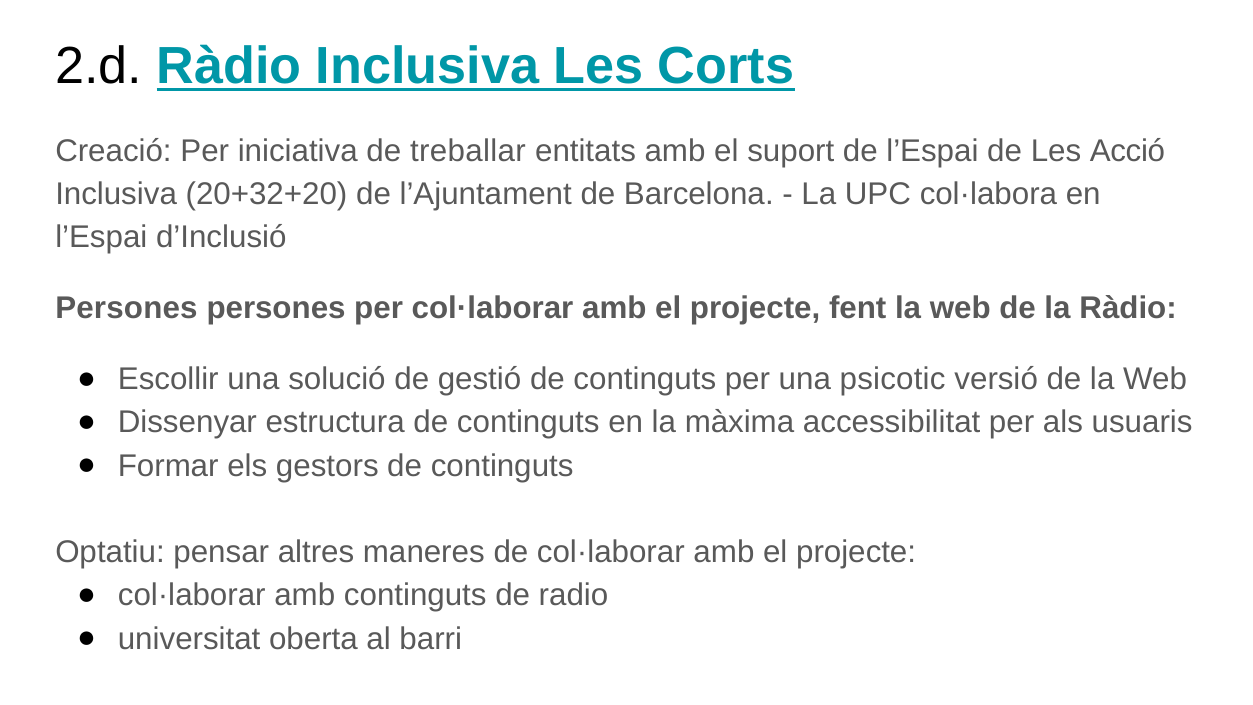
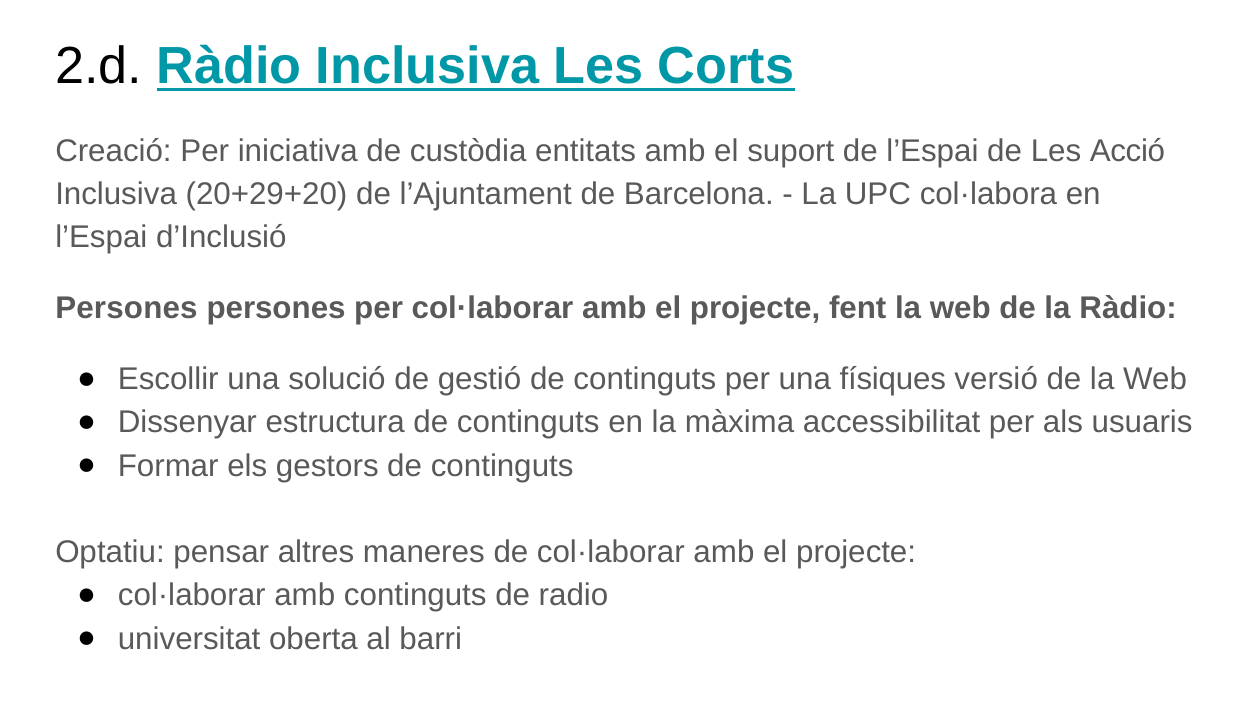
treballar: treballar -> custòdia
20+32+20: 20+32+20 -> 20+29+20
psicotic: psicotic -> físiques
